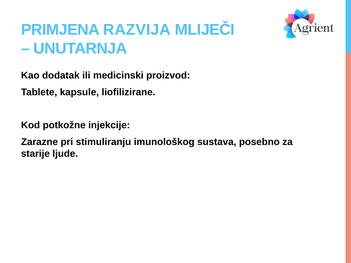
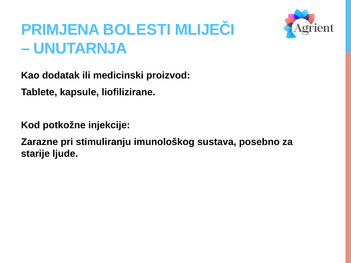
RAZVIJA: RAZVIJA -> BOLESTI
